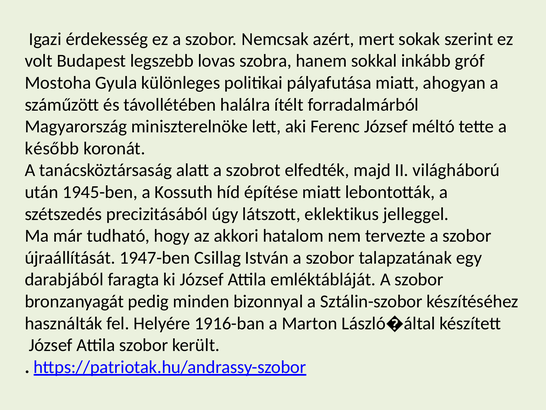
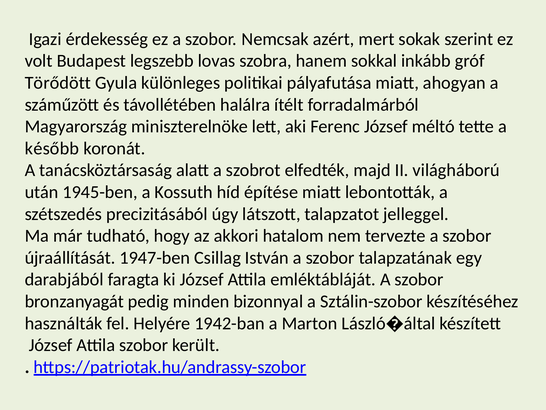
Mostoha: Mostoha -> Törődött
eklektikus: eklektikus -> talapzatot
1916-ban: 1916-ban -> 1942-ban
